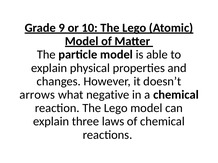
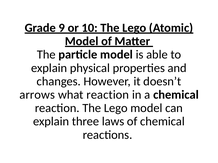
what negative: negative -> reaction
